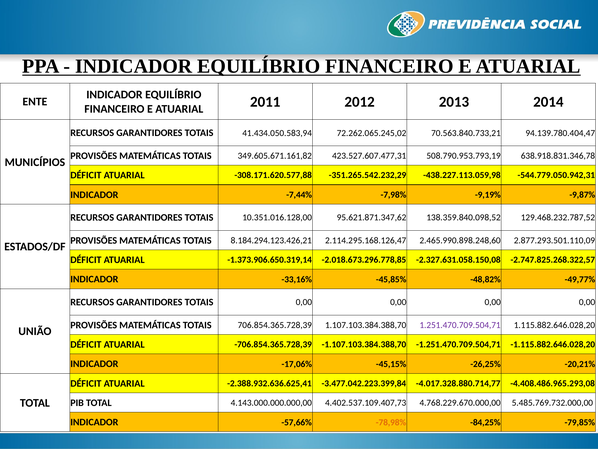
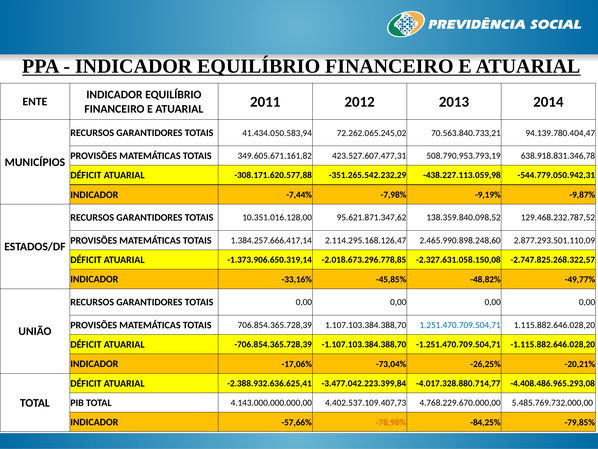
8.184.294.123.426,21: 8.184.294.123.426,21 -> 1.384.257.666.417,14
1.251.470.709.504,71 colour: purple -> blue
-45,15%: -45,15% -> -73,04%
